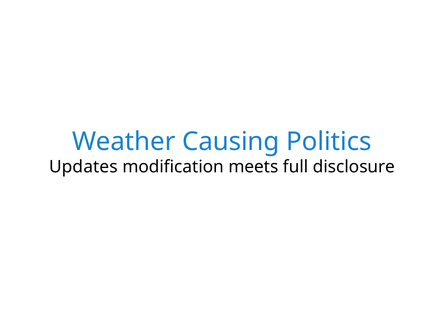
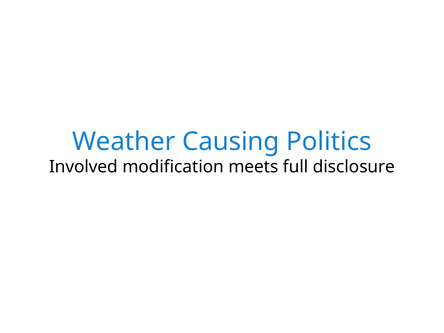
Updates: Updates -> Involved
